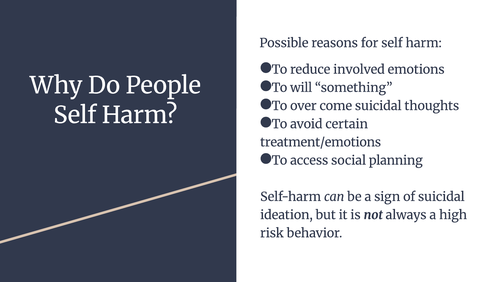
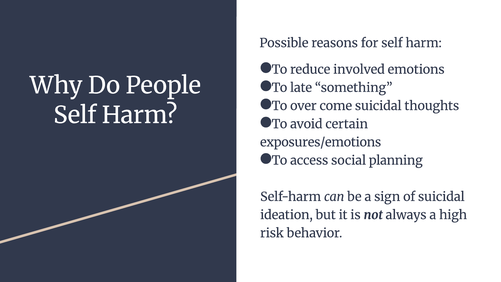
will: will -> late
treatment/emotions: treatment/emotions -> exposures/emotions
